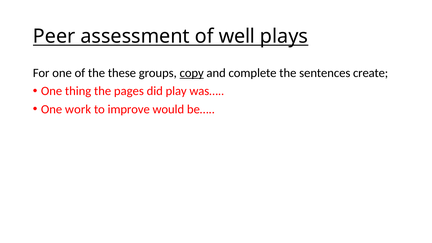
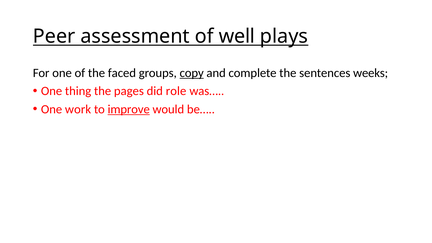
these: these -> faced
create: create -> weeks
play: play -> role
improve underline: none -> present
